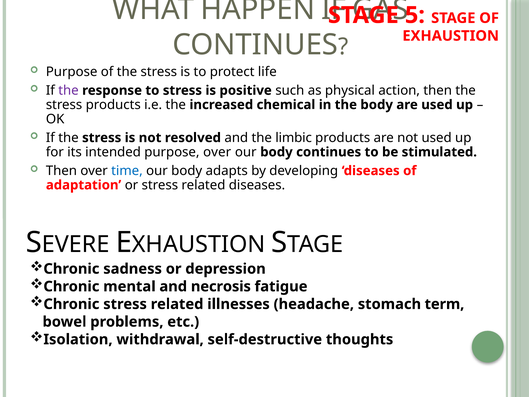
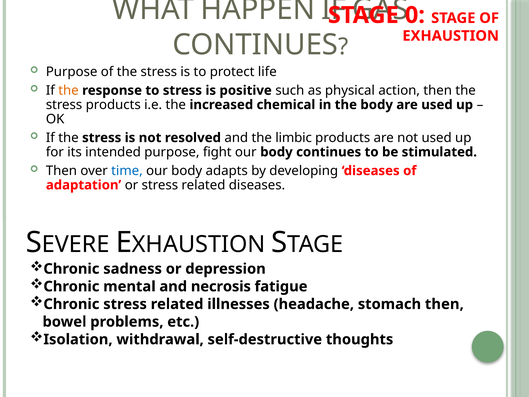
5: 5 -> 0
the at (69, 90) colour: purple -> orange
purpose over: over -> fight
stomach term: term -> then
